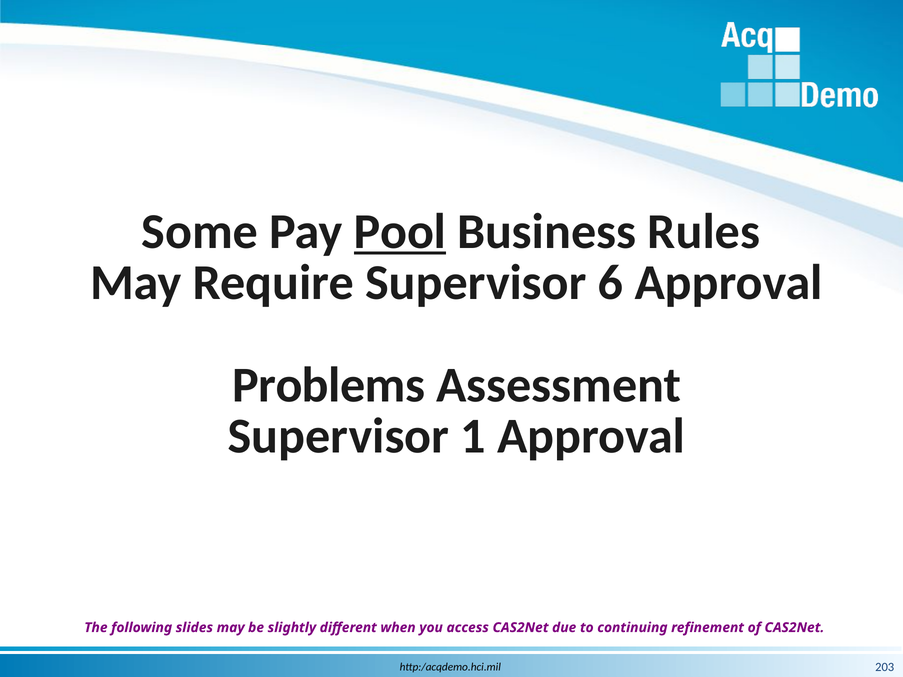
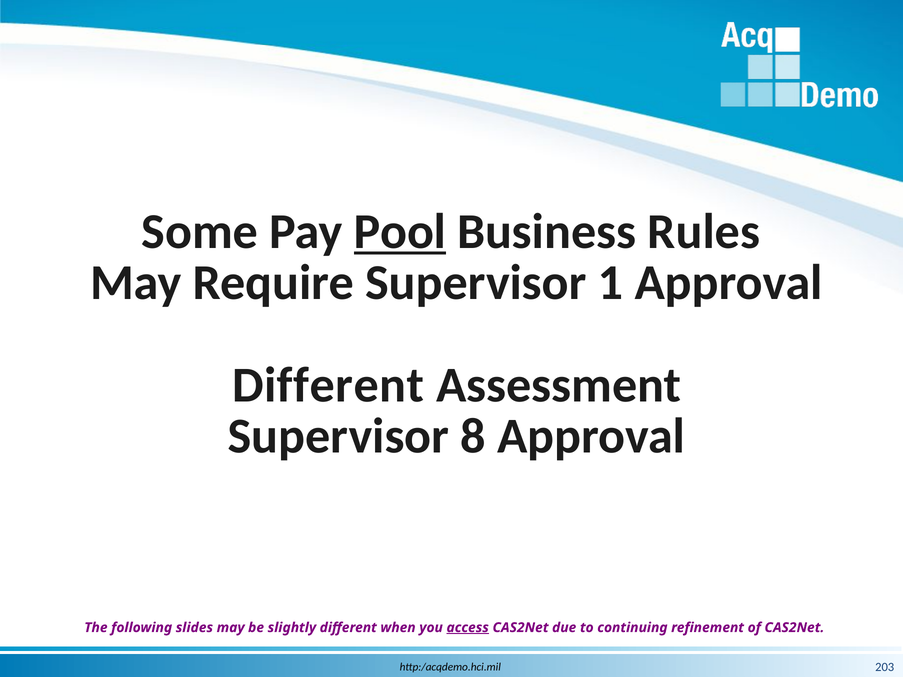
6: 6 -> 1
Problems at (329, 385): Problems -> Different
1: 1 -> 8
access underline: none -> present
